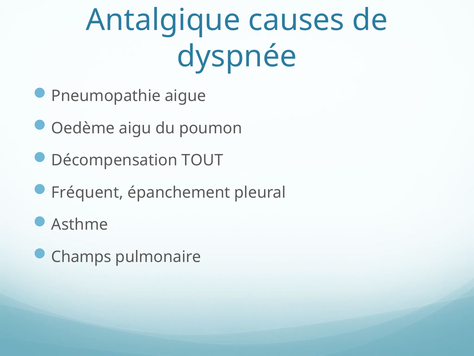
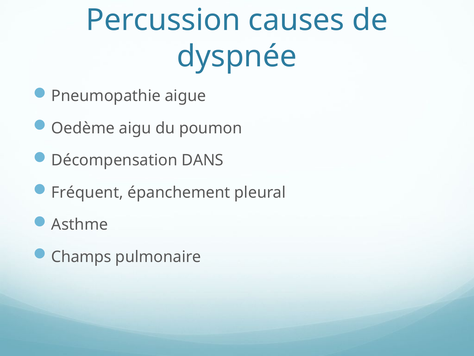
Antalgique: Antalgique -> Percussion
TOUT: TOUT -> DANS
